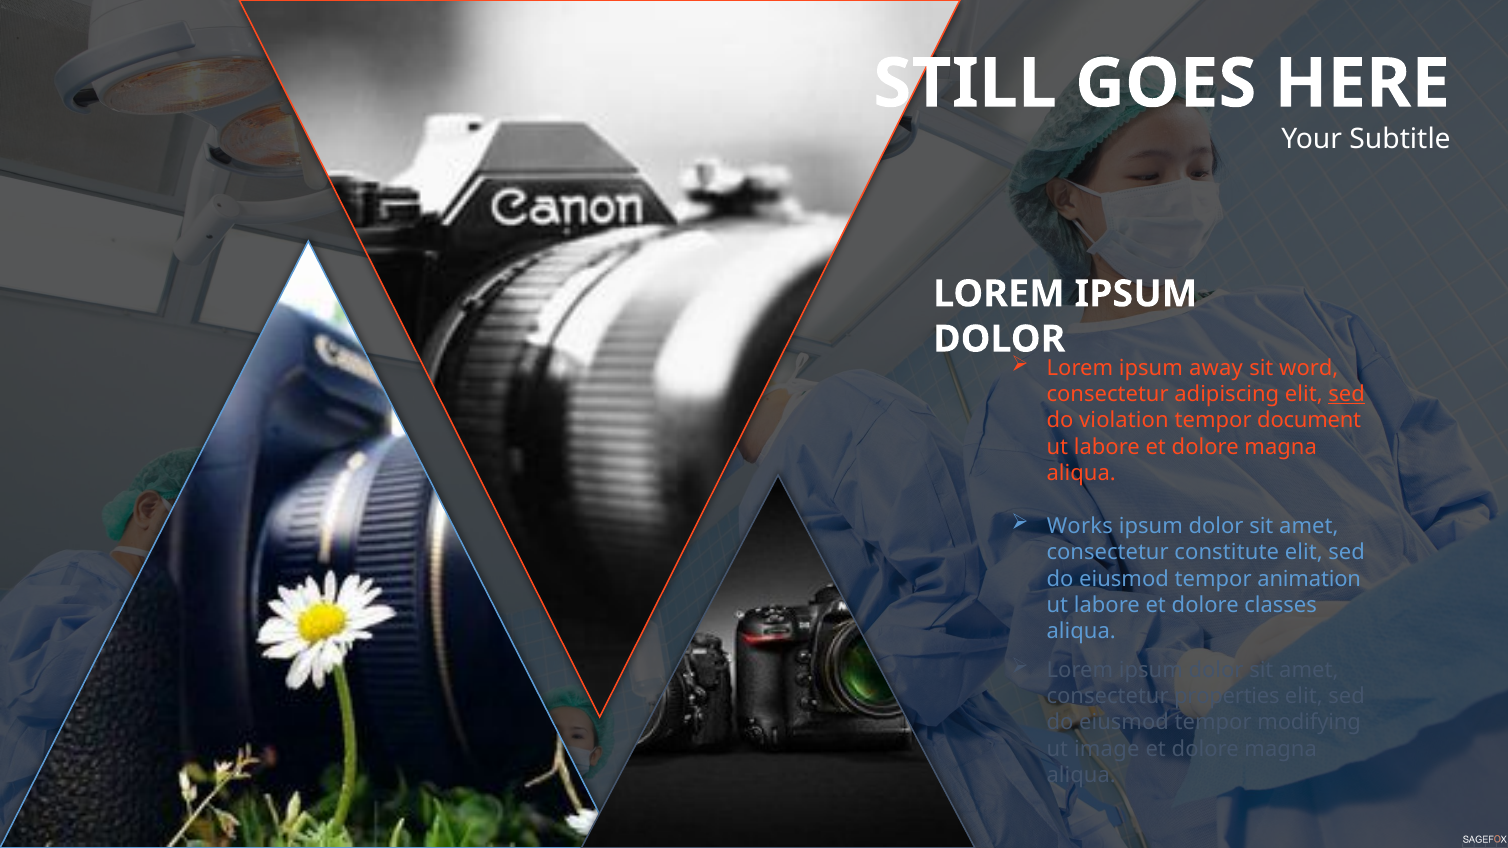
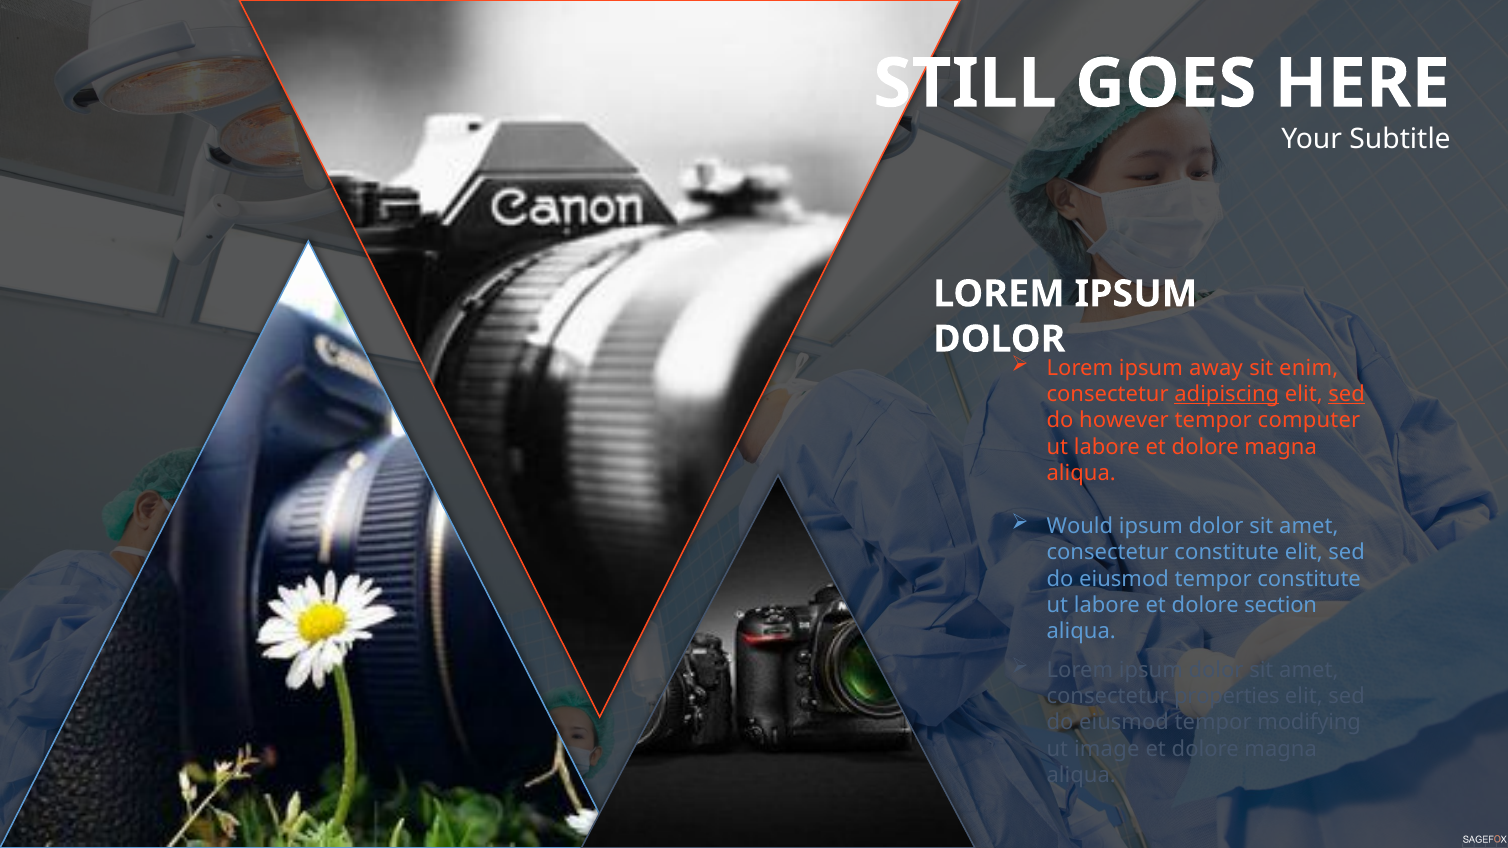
word: word -> enim
adipiscing underline: none -> present
violation: violation -> however
document: document -> computer
Works: Works -> Would
tempor animation: animation -> constitute
classes: classes -> section
